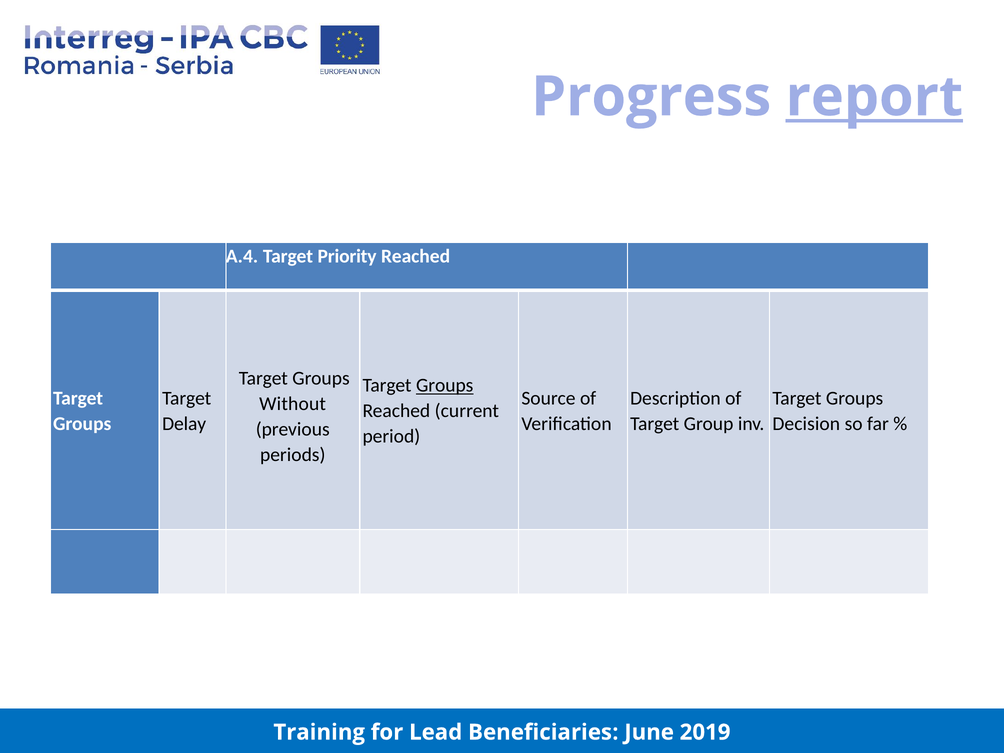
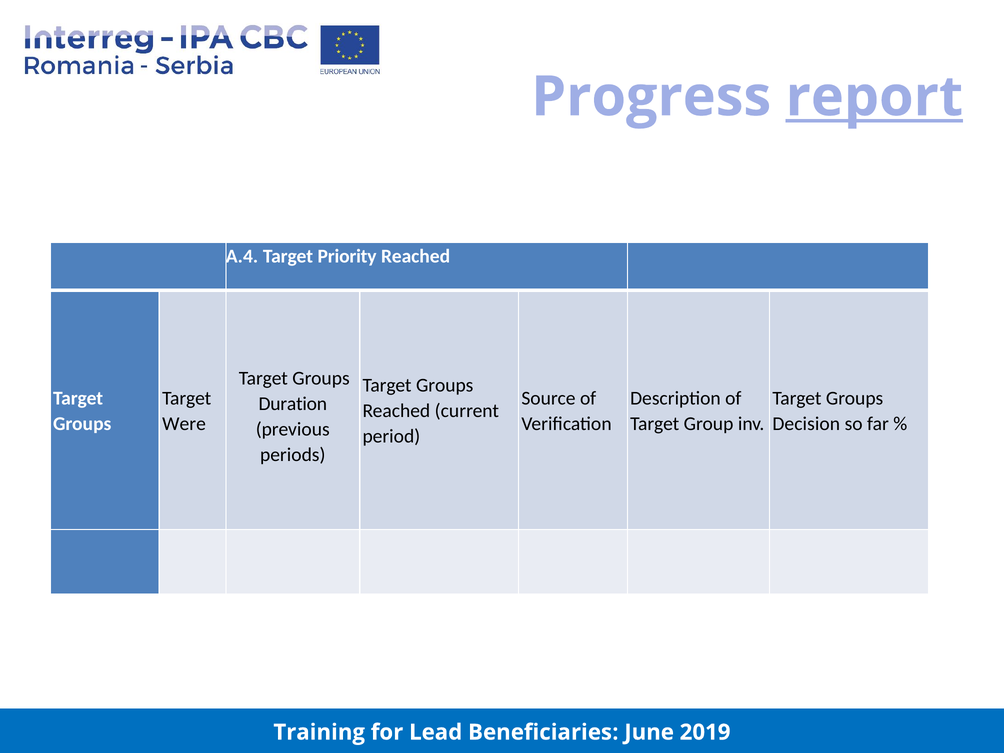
Groups at (445, 386) underline: present -> none
Without: Without -> Duration
Delay: Delay -> Were
